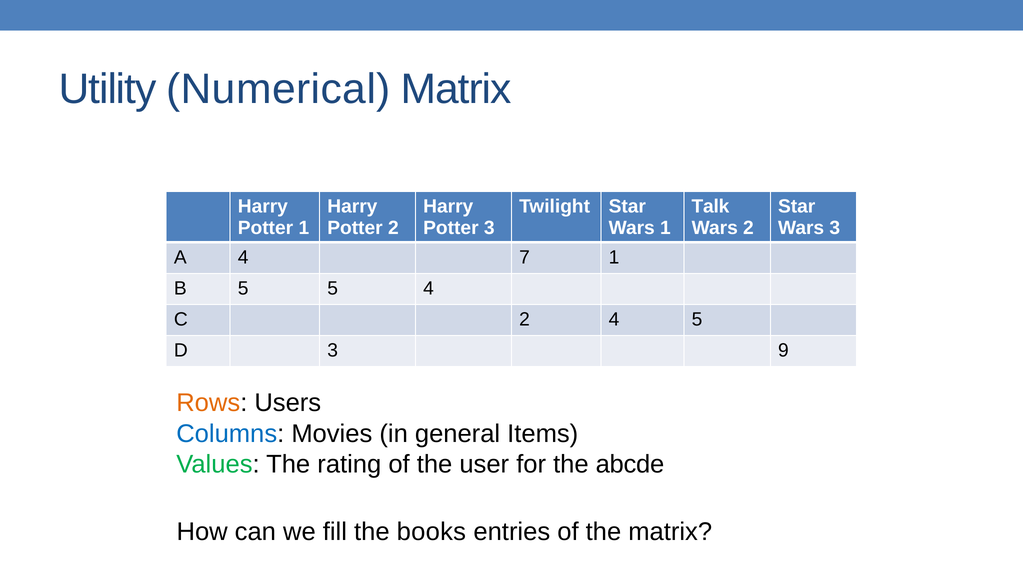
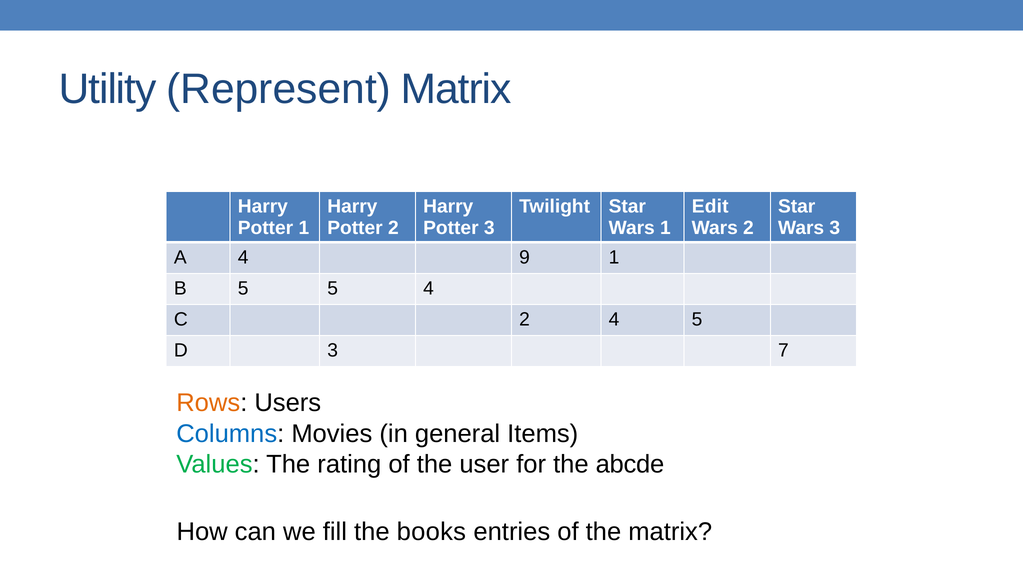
Numerical: Numerical -> Represent
Talk: Talk -> Edit
7: 7 -> 9
9: 9 -> 7
